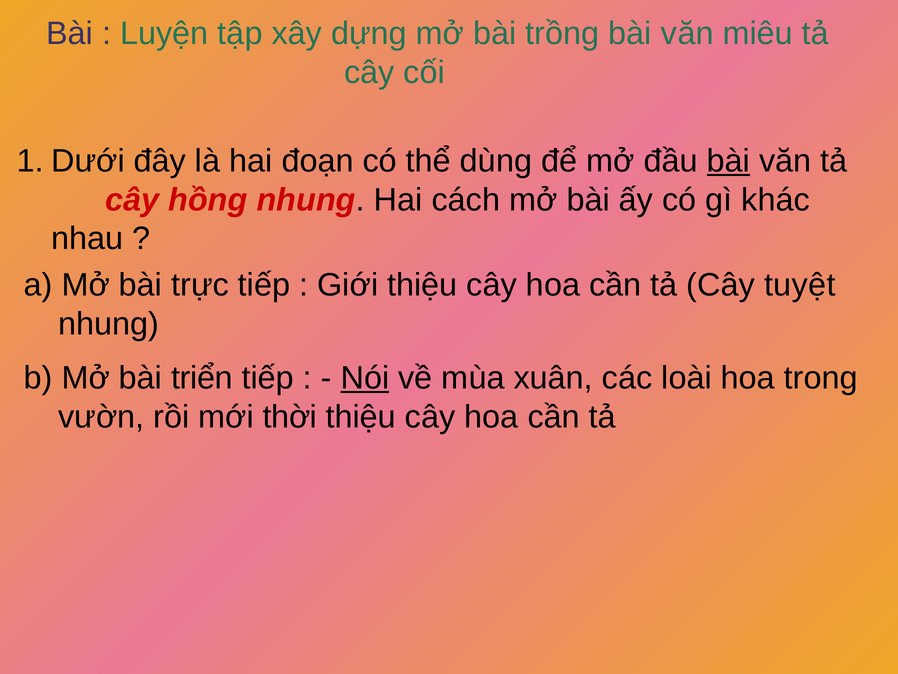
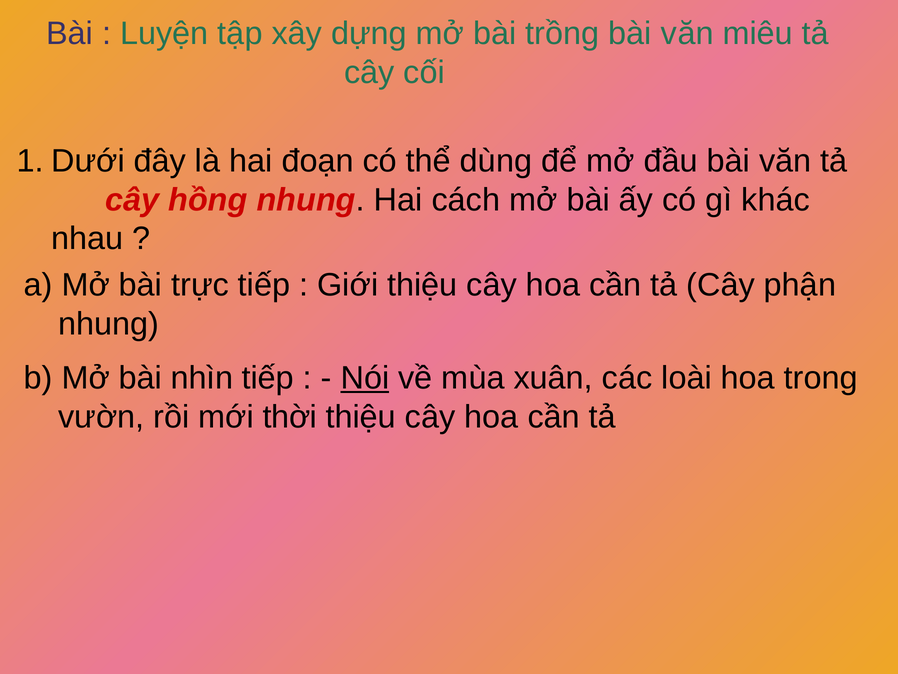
bài at (728, 161) underline: present -> none
tuyệt: tuyệt -> phận
triển: triển -> nhìn
